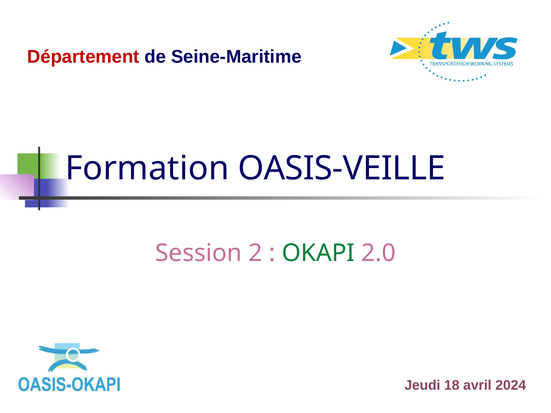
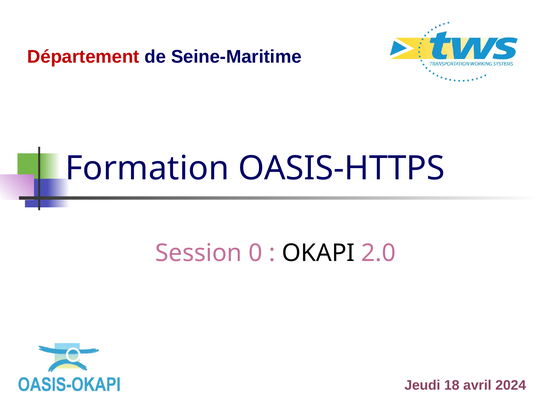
OASIS-VEILLE: OASIS-VEILLE -> OASIS-HTTPS
2: 2 -> 0
OKAPI colour: green -> black
